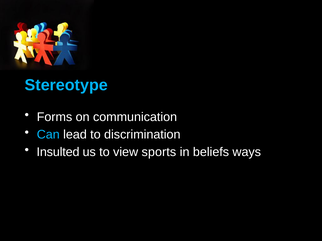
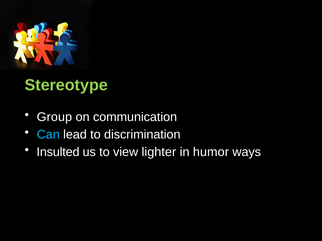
Stereotype colour: light blue -> light green
Forms: Forms -> Group
sports: sports -> lighter
beliefs: beliefs -> humor
